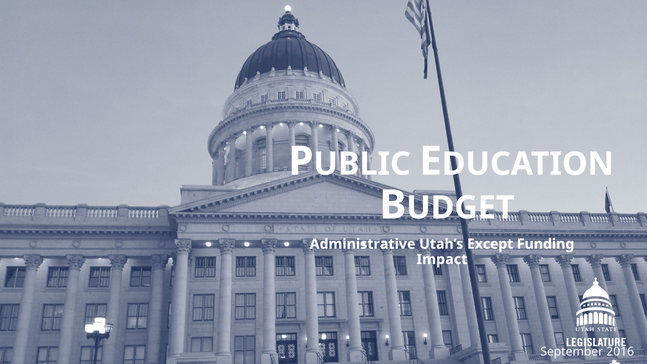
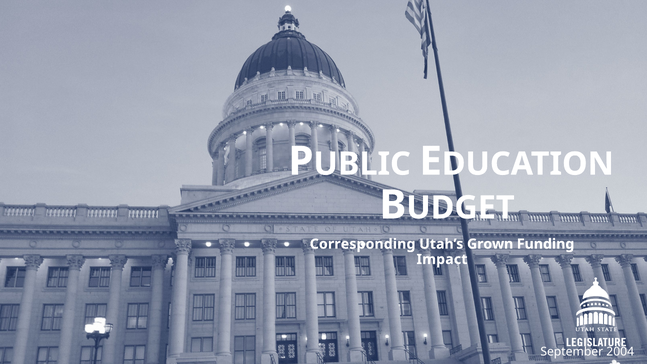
Administrative: Administrative -> Corresponding
Except: Except -> Grown
2016: 2016 -> 2004
